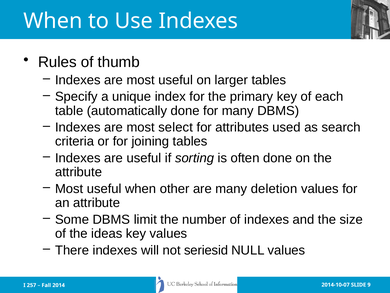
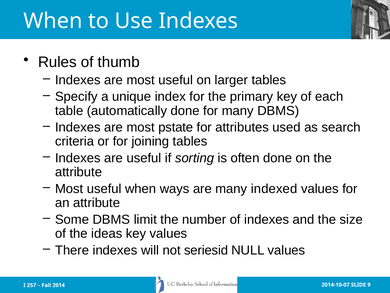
select: select -> pstate
other: other -> ways
deletion: deletion -> indexed
